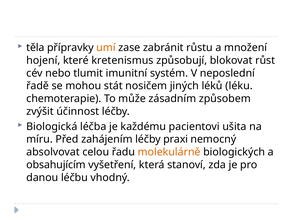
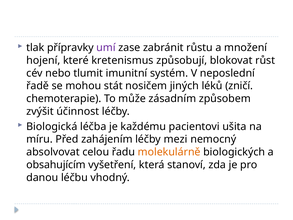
těla: těla -> tlak
umí colour: orange -> purple
léku: léku -> zničí
praxi: praxi -> mezi
